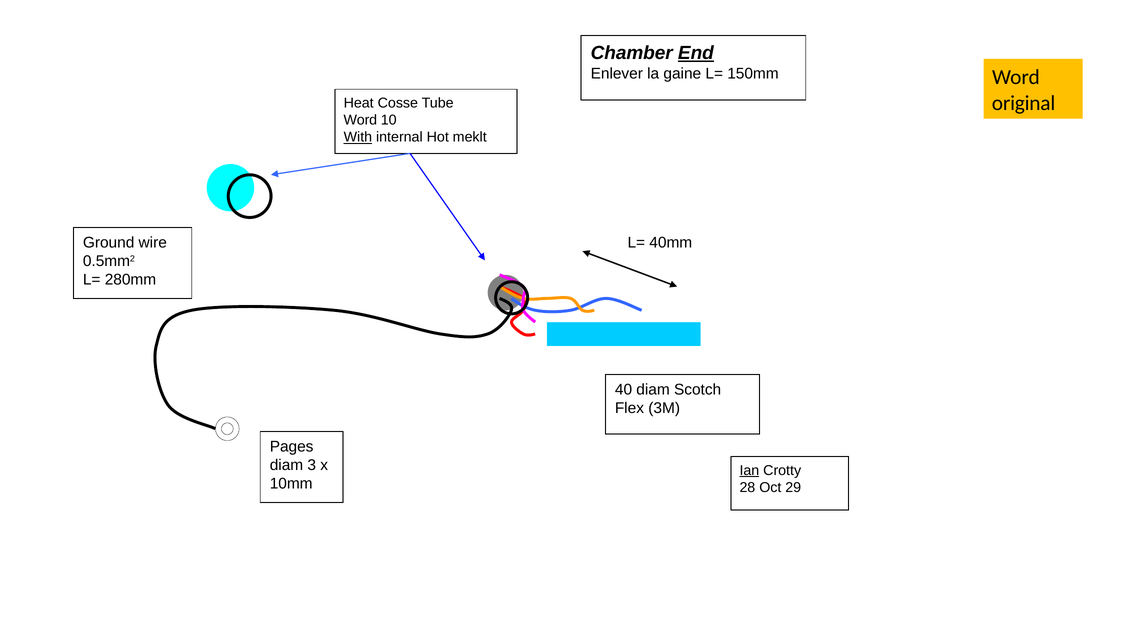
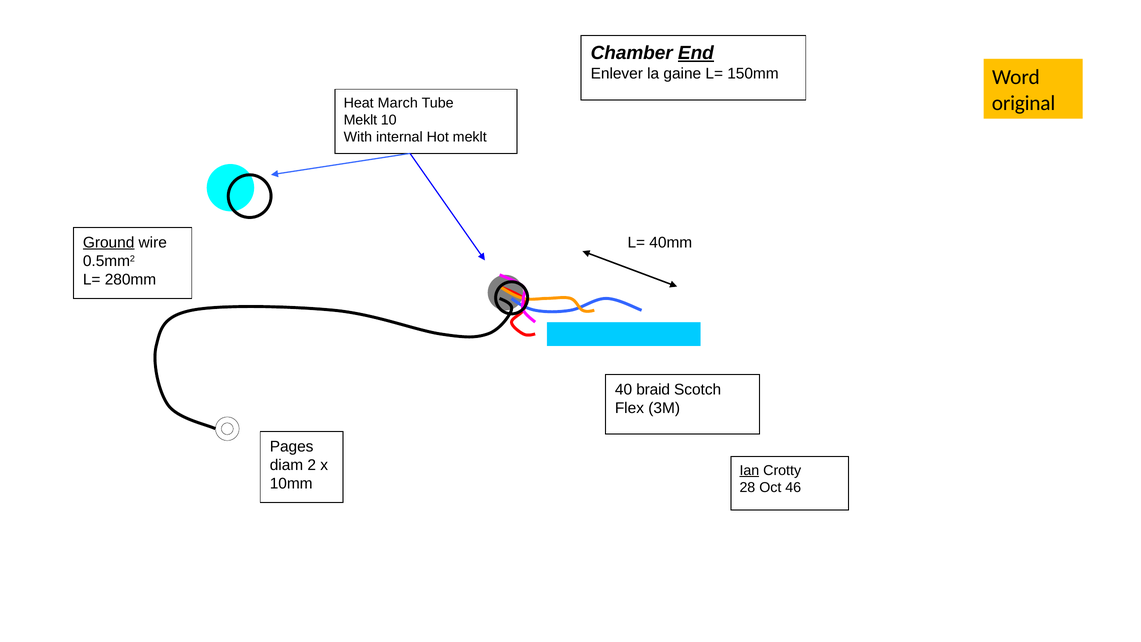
Cosse: Cosse -> March
Word at (360, 120): Word -> Meklt
With underline: present -> none
Ground underline: none -> present
40 diam: diam -> braid
3: 3 -> 2
29: 29 -> 46
